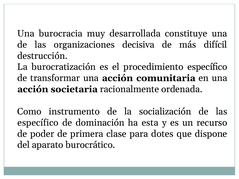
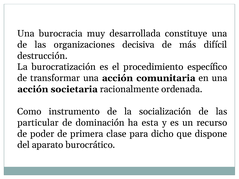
específico at (38, 123): específico -> particular
dotes: dotes -> dicho
